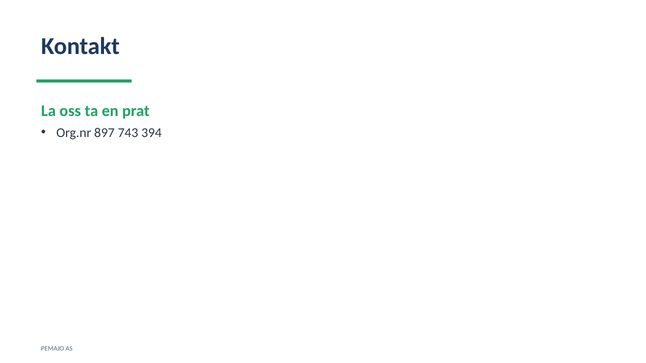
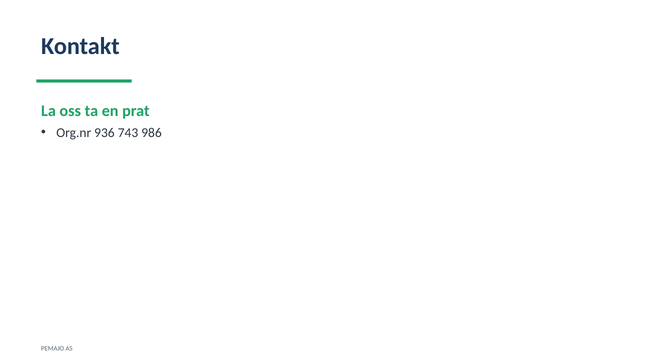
897: 897 -> 936
394: 394 -> 986
